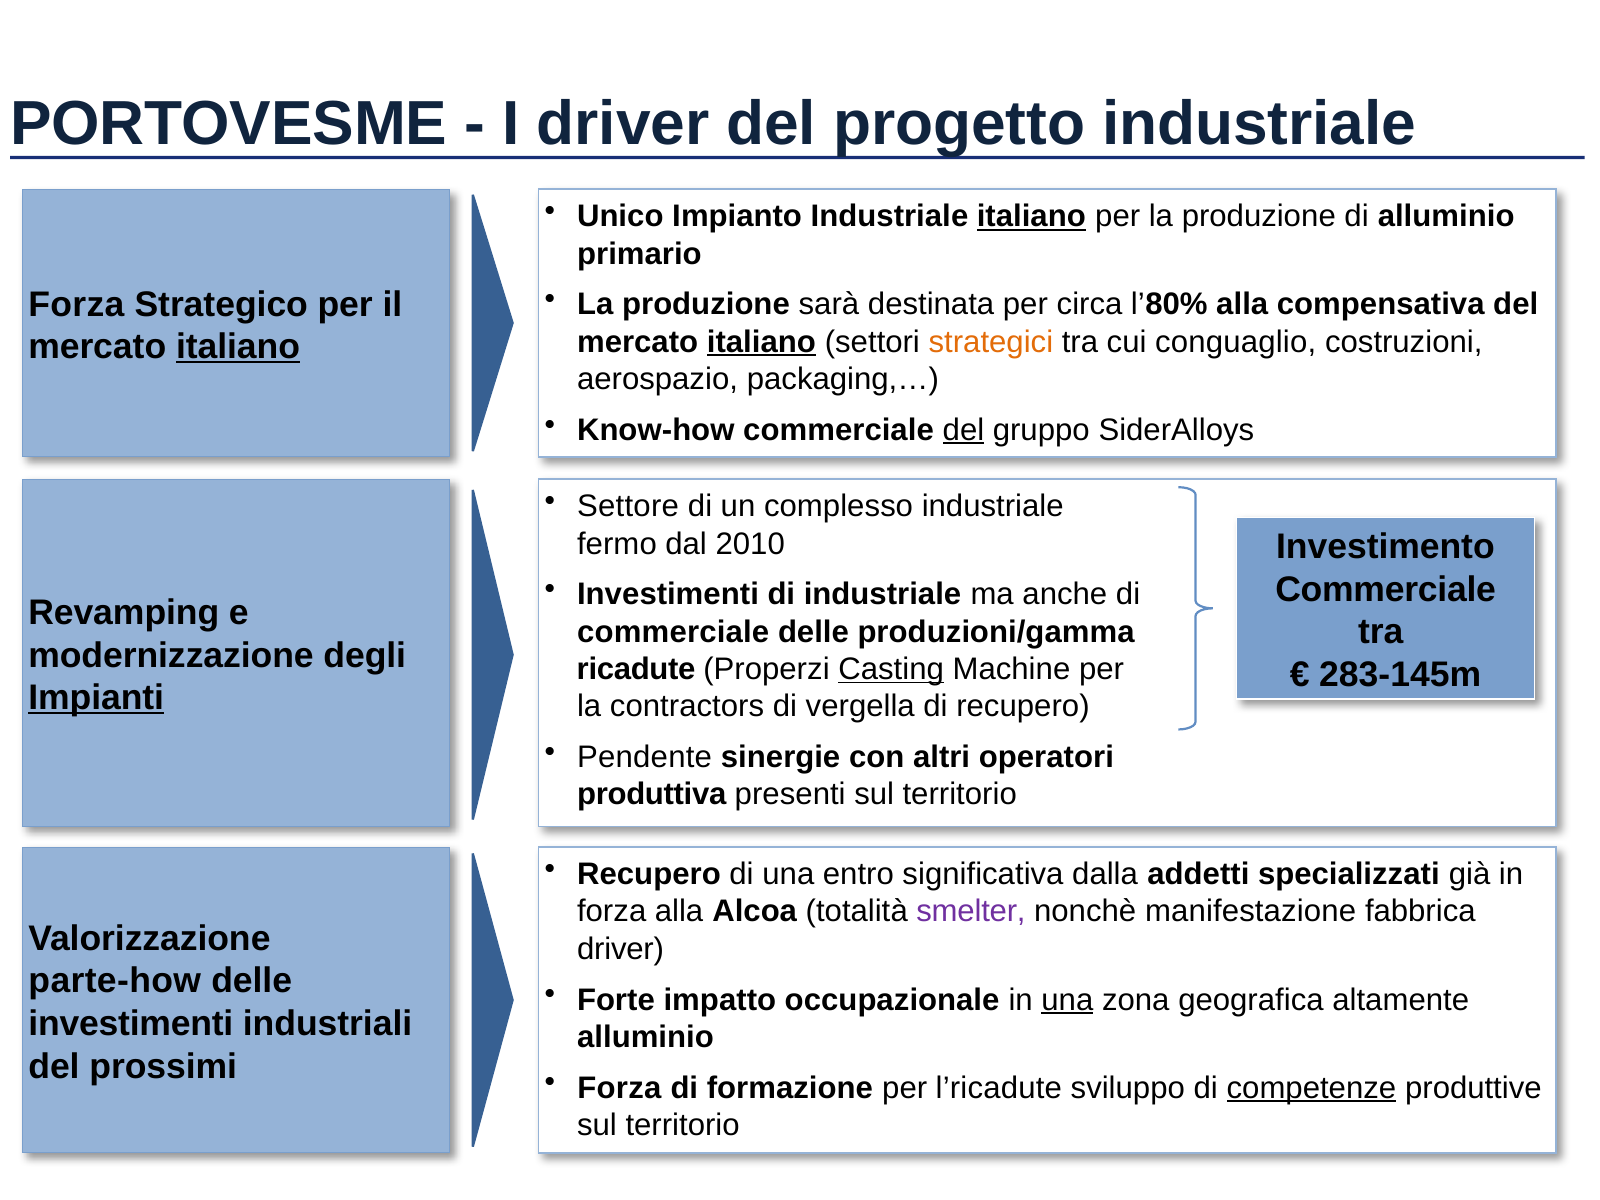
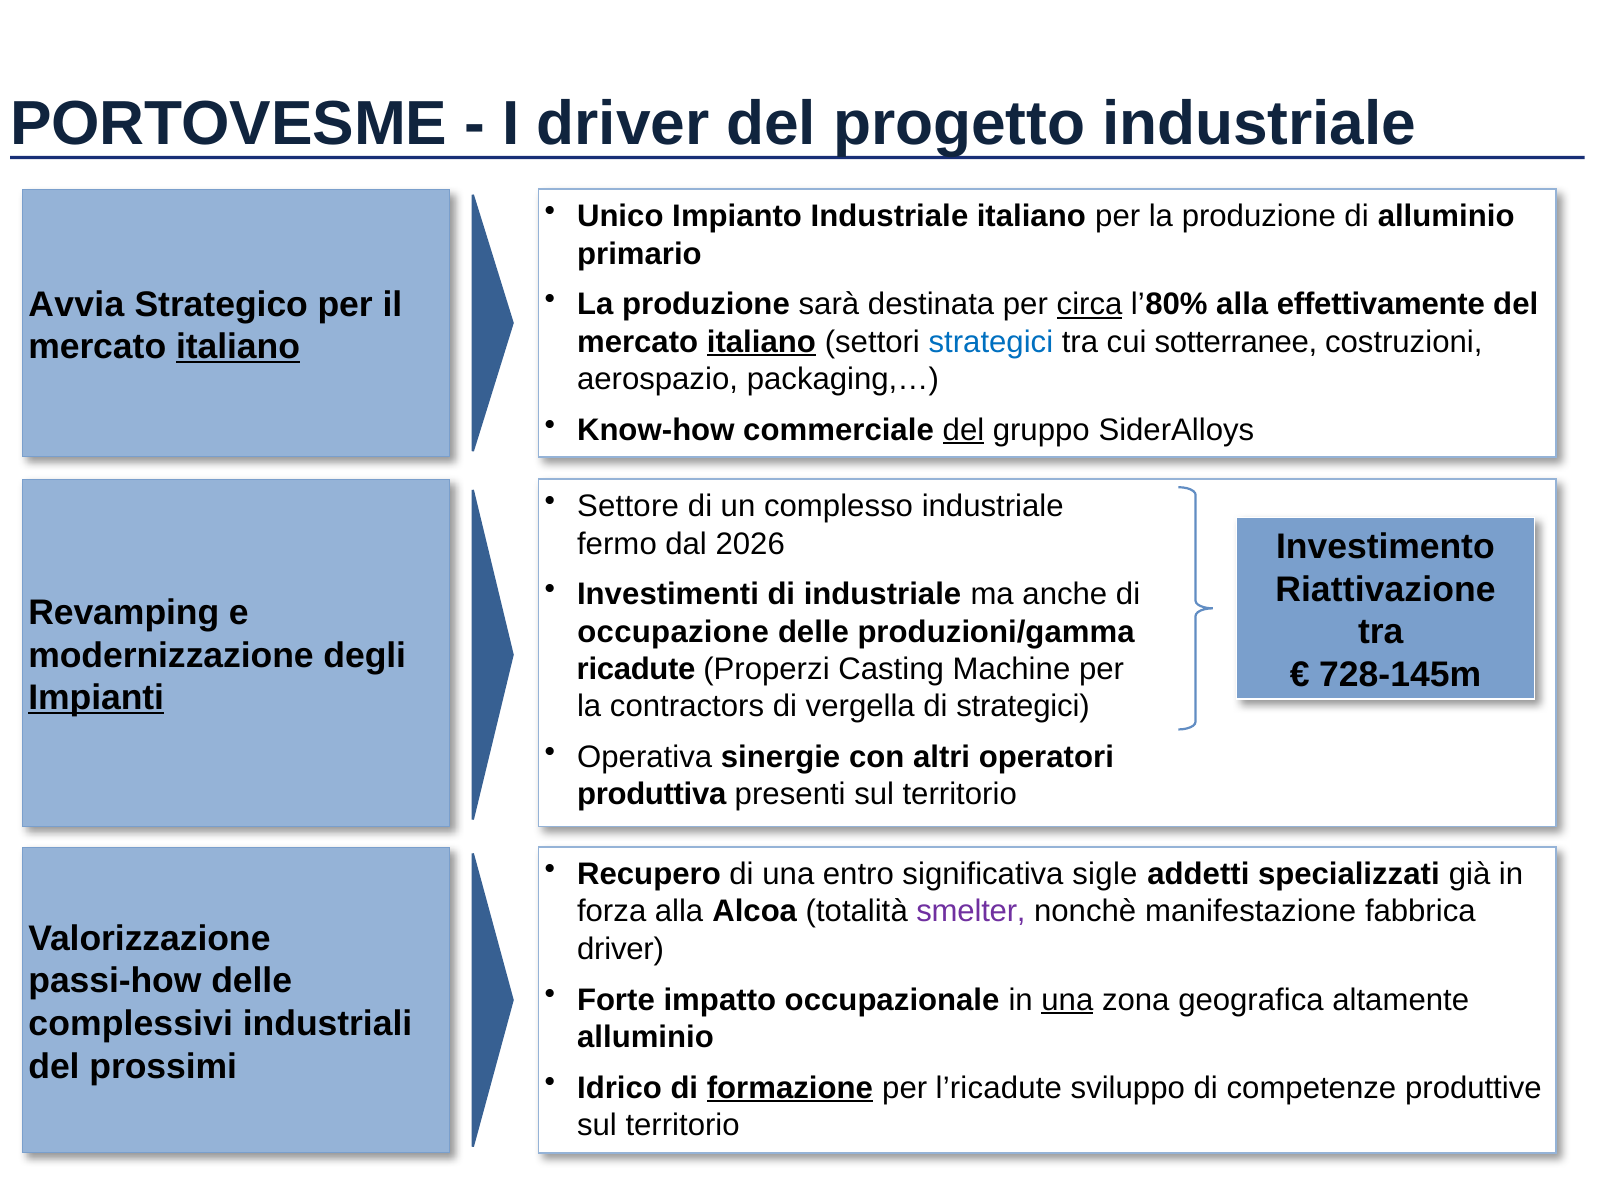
italiano at (1031, 216) underline: present -> none
Forza at (76, 304): Forza -> Avvia
circa underline: none -> present
compensativa: compensativa -> effettivamente
strategici at (991, 342) colour: orange -> blue
conguaglio: conguaglio -> sotterranee
2010: 2010 -> 2026
Commerciale at (1386, 589): Commerciale -> Riattivazione
commerciale at (673, 632): commerciale -> occupazione
Casting underline: present -> none
283-145m: 283-145m -> 728-145m
di recupero: recupero -> strategici
Pendente: Pendente -> Operativa
dalla: dalla -> sigle
parte-how: parte-how -> passi-how
investimenti at (131, 1024): investimenti -> complessivi
Forza at (619, 1088): Forza -> Idrico
formazione underline: none -> present
competenze underline: present -> none
